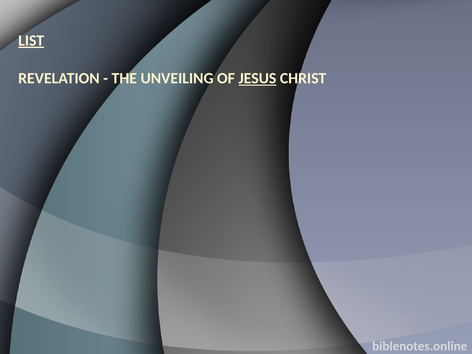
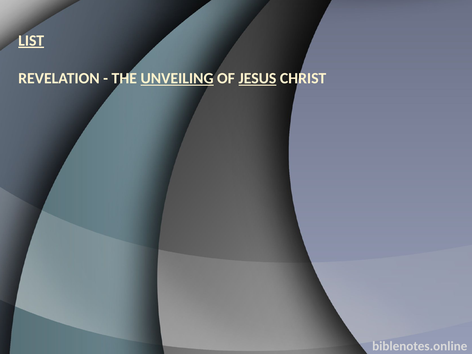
UNVEILING underline: none -> present
